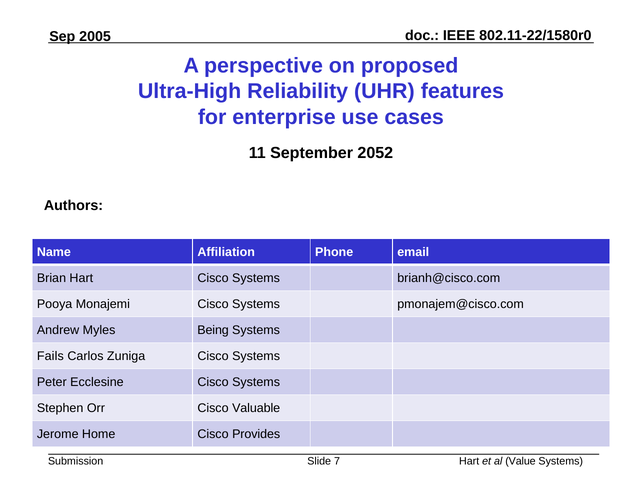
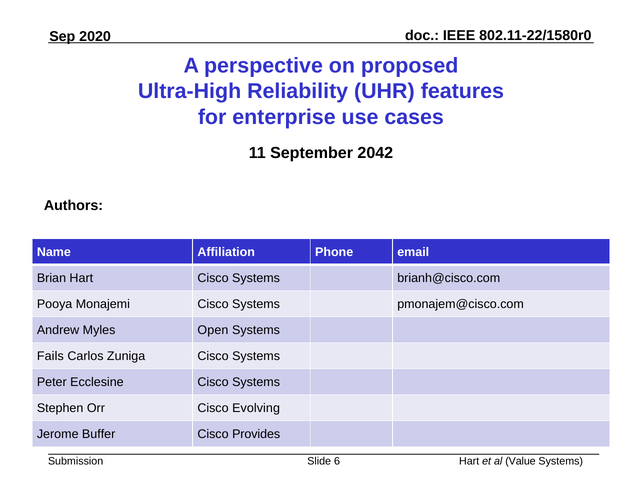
2005: 2005 -> 2020
2052: 2052 -> 2042
Being: Being -> Open
Valuable: Valuable -> Evolving
Home: Home -> Buffer
7: 7 -> 6
